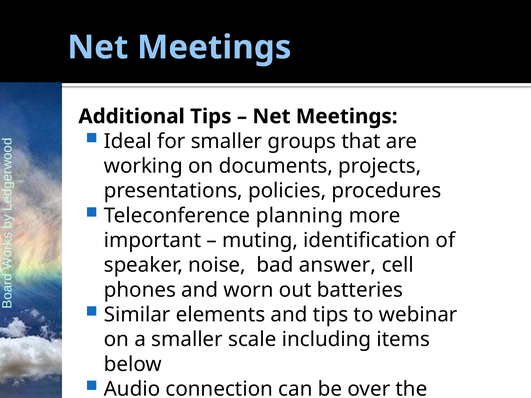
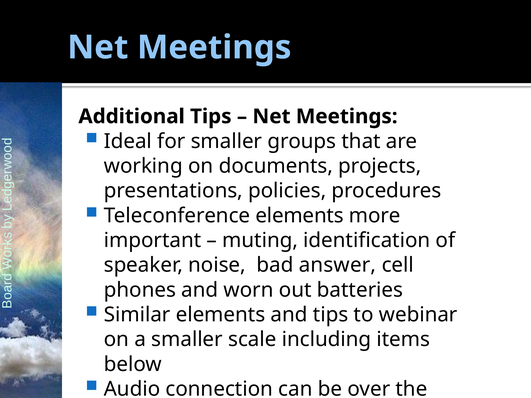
Teleconference planning: planning -> elements
